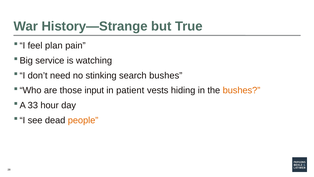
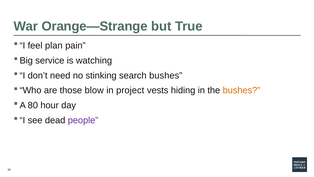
History—Strange: History—Strange -> Orange—Strange
input: input -> blow
patient: patient -> project
33: 33 -> 80
people colour: orange -> purple
